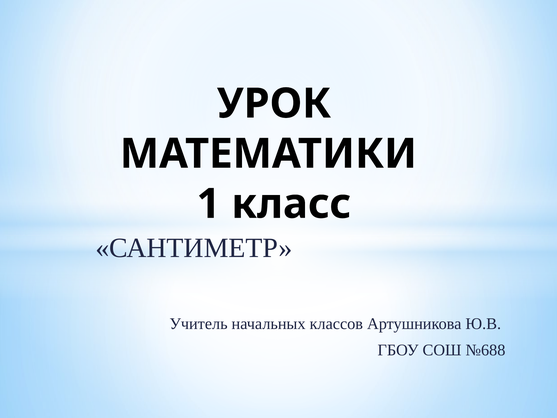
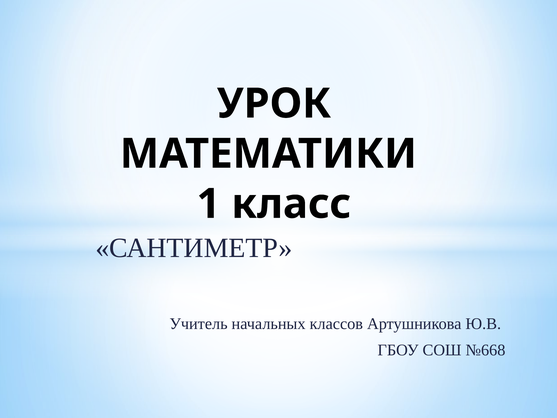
№688: №688 -> №668
